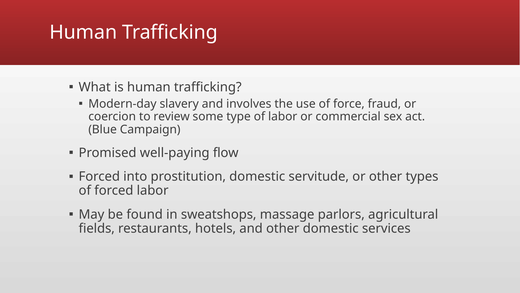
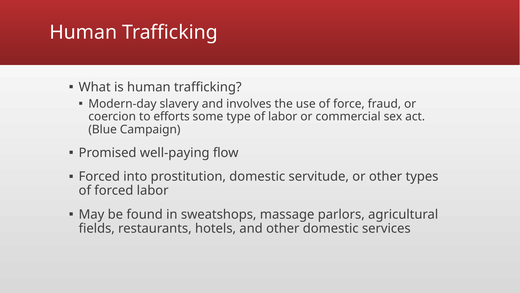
review: review -> efforts
